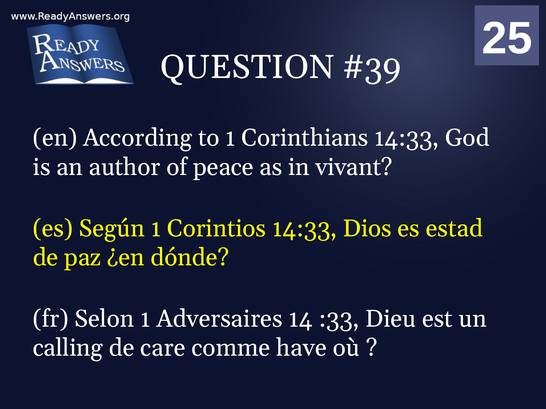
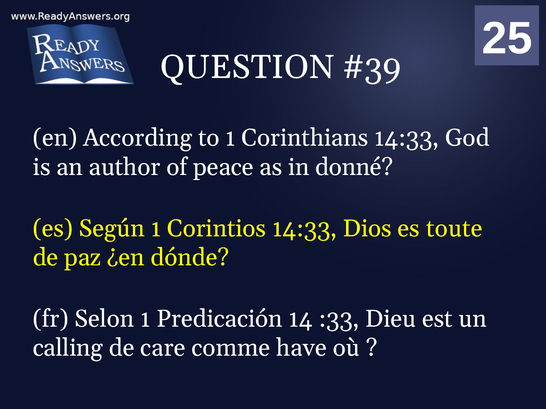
vivant: vivant -> donné
estad: estad -> toute
Adversaires: Adversaires -> Predicación
